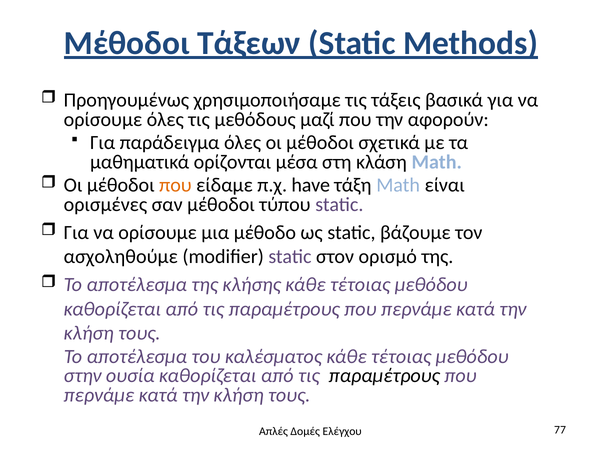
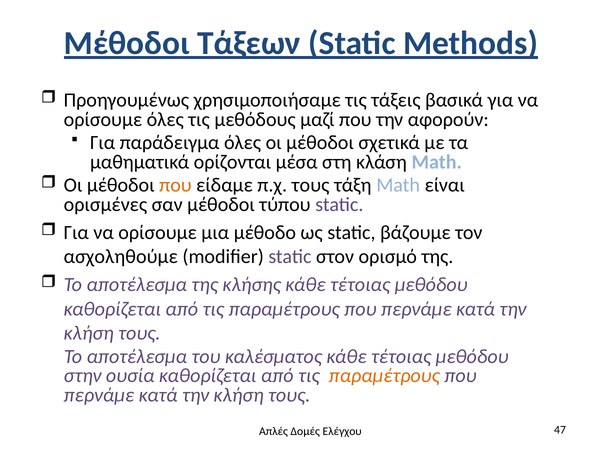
π.χ have: have -> τους
παραμέτρους at (384, 375) colour: black -> orange
77: 77 -> 47
